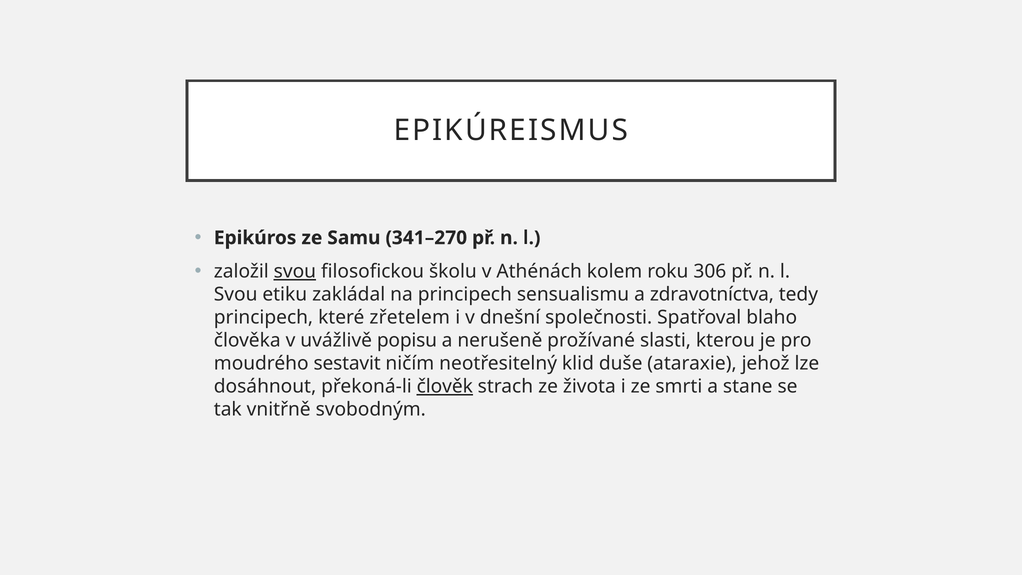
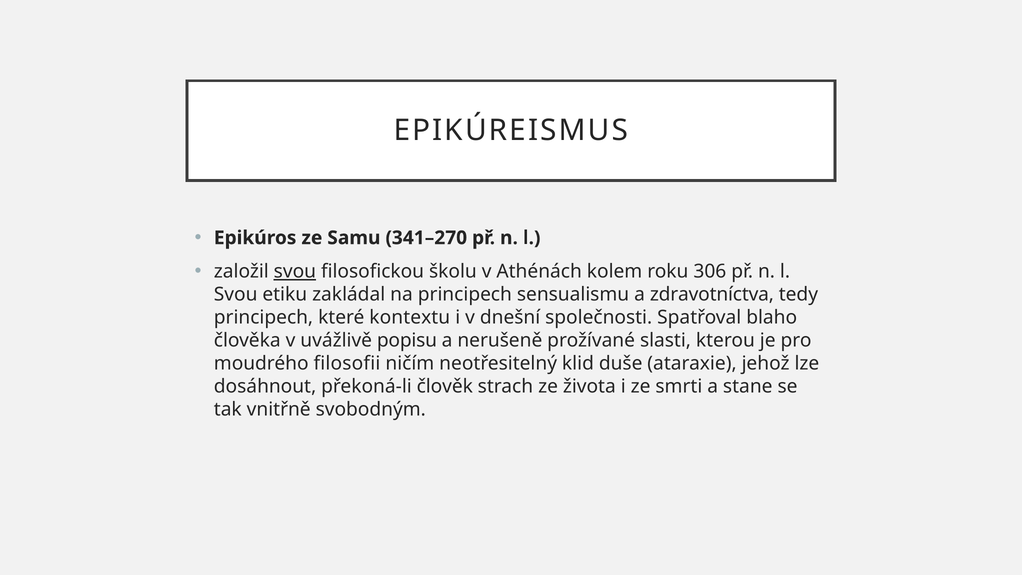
zřetelem: zřetelem -> kontextu
sestavit: sestavit -> filosofii
člověk underline: present -> none
